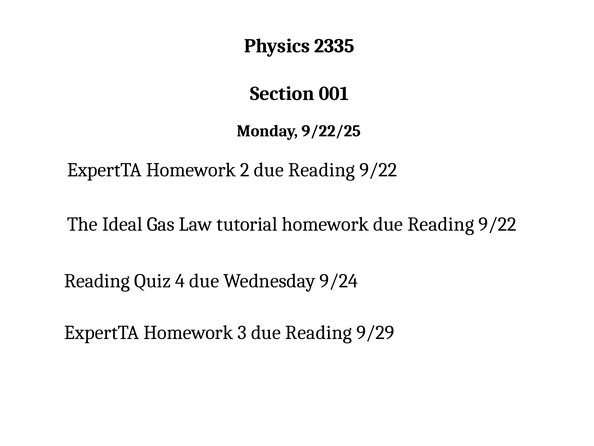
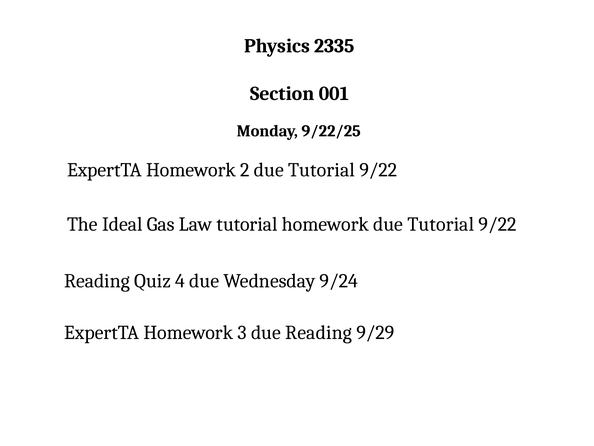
2 due Reading: Reading -> Tutorial
homework due Reading: Reading -> Tutorial
